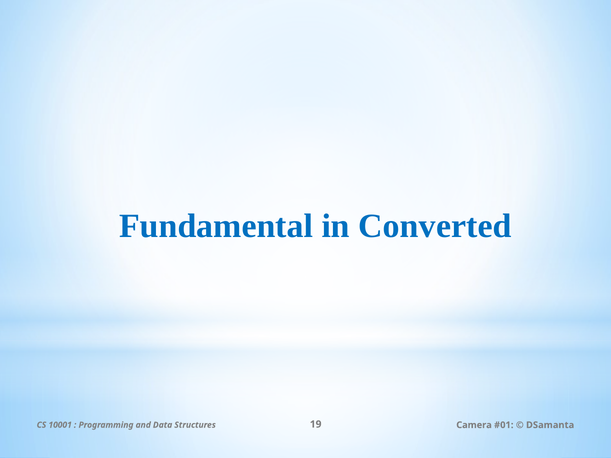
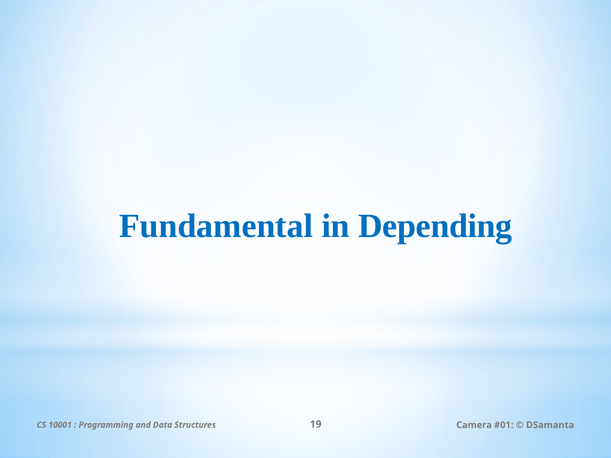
Converted: Converted -> Depending
